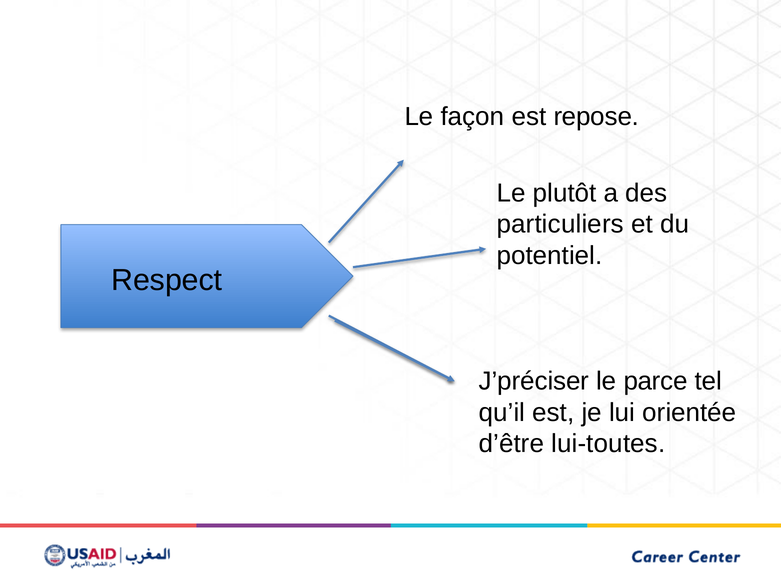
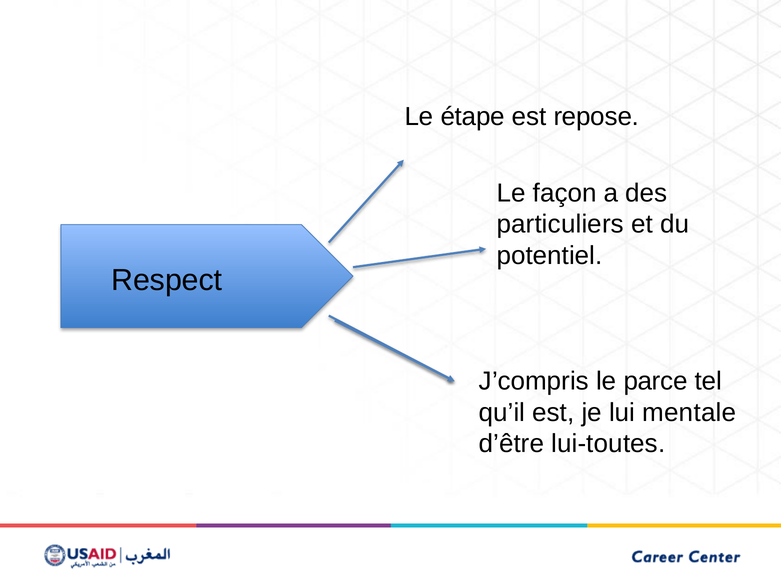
façon: façon -> étape
plutôt: plutôt -> façon
J’préciser: J’préciser -> J’compris
orientée: orientée -> mentale
